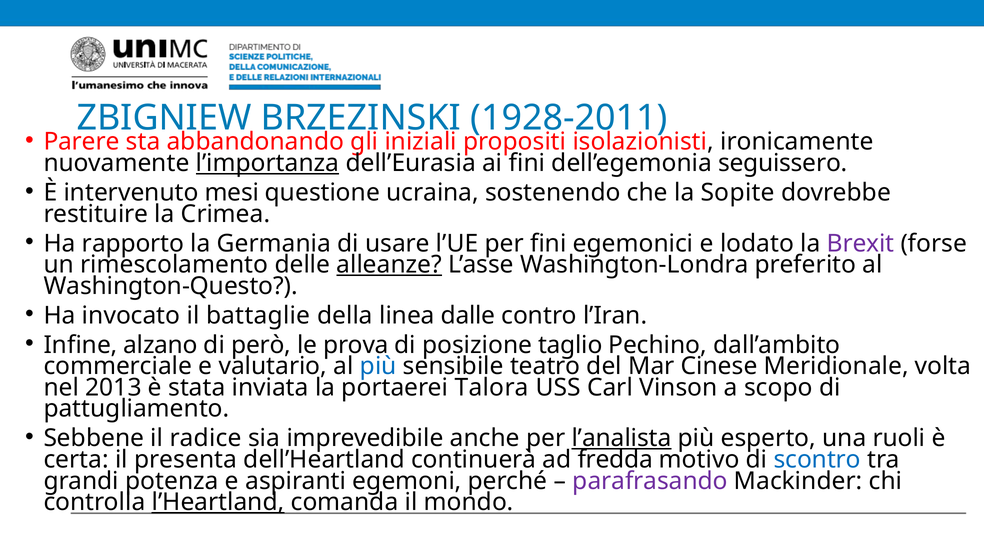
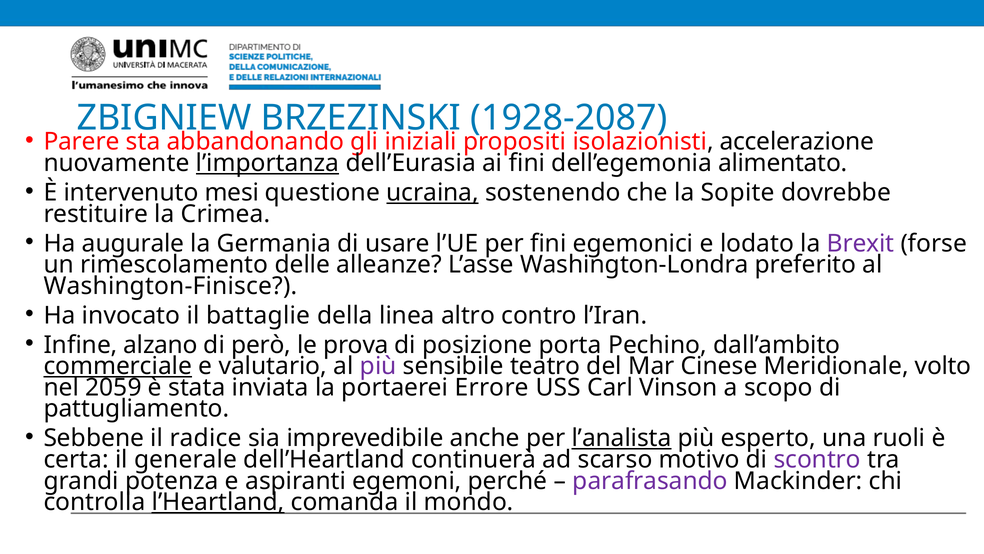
1928-2011: 1928-2011 -> 1928-2087
ironicamente: ironicamente -> accelerazione
seguissero: seguissero -> alimentato
ucraina underline: none -> present
rapporto: rapporto -> augurale
alleanze underline: present -> none
Washington-Questo: Washington-Questo -> Washington-Finisce
dalle: dalle -> altro
taglio: taglio -> porta
commerciale underline: none -> present
più at (378, 366) colour: blue -> purple
volta: volta -> volto
2013: 2013 -> 2059
Talora: Talora -> Errore
presenta: presenta -> generale
fredda: fredda -> scarso
scontro colour: blue -> purple
